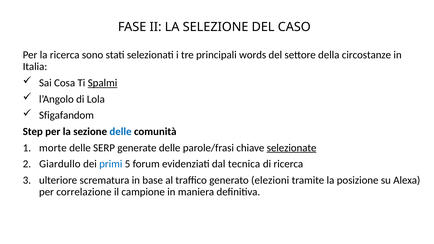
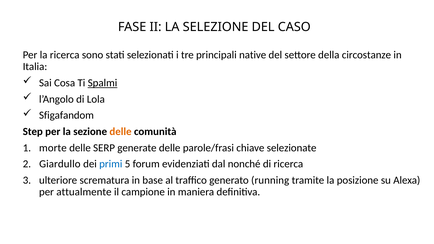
words: words -> native
delle at (121, 132) colour: blue -> orange
selezionate underline: present -> none
tecnica: tecnica -> nonché
elezioni: elezioni -> running
correlazione: correlazione -> attualmente
